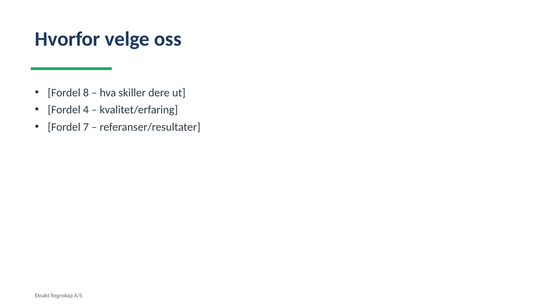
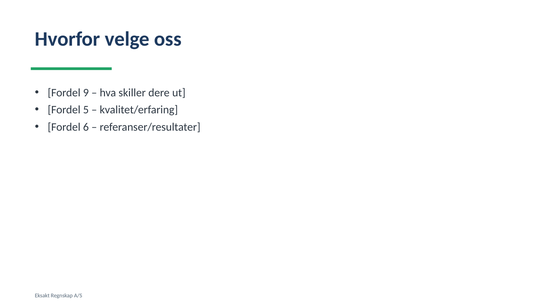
8: 8 -> 9
4: 4 -> 5
7: 7 -> 6
